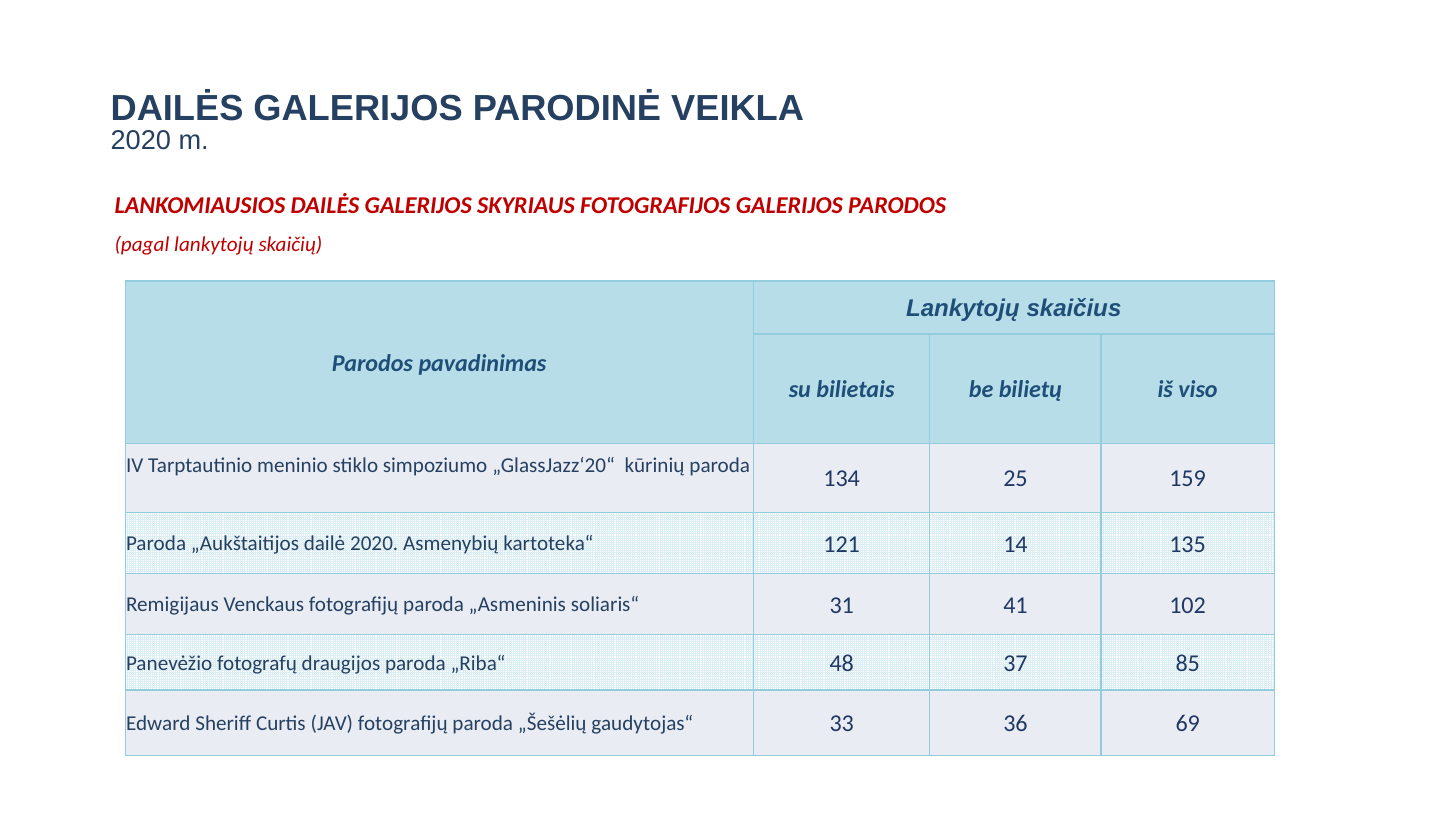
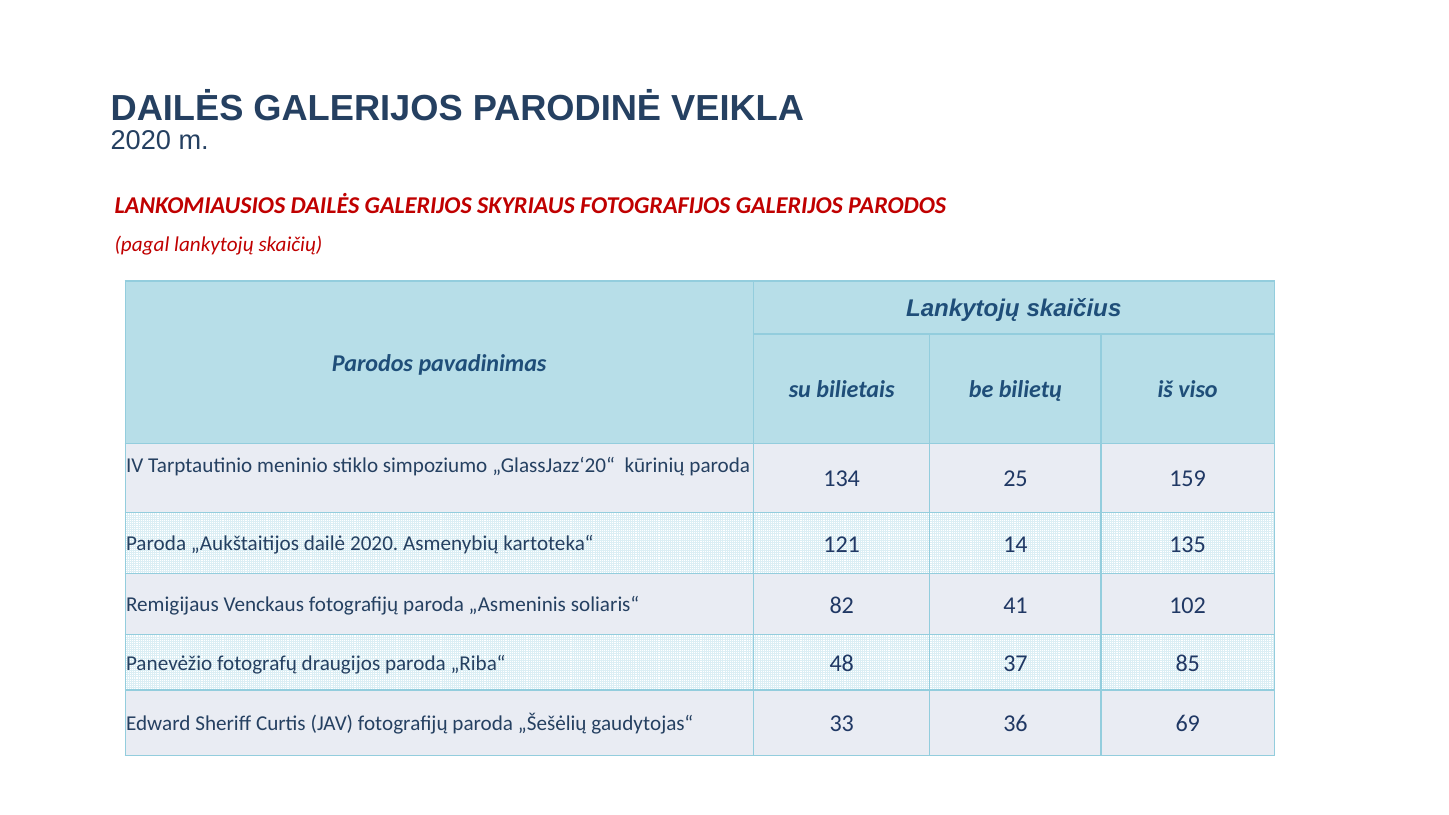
31: 31 -> 82
